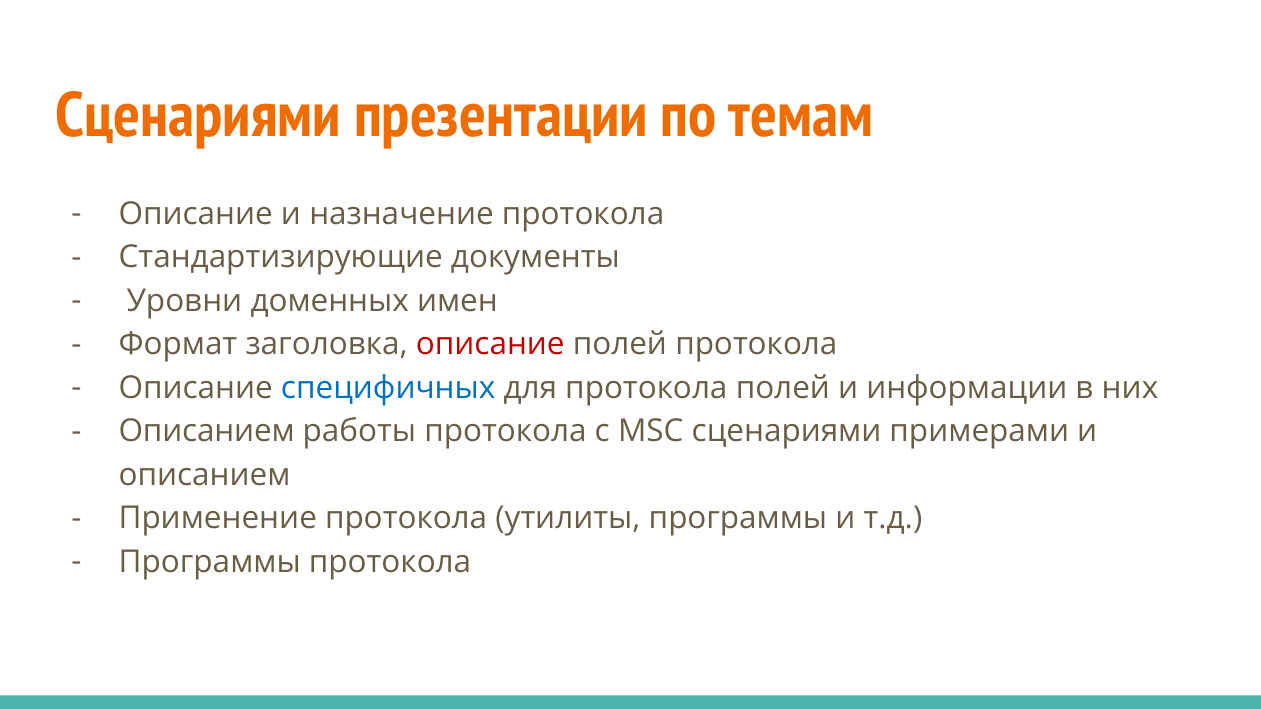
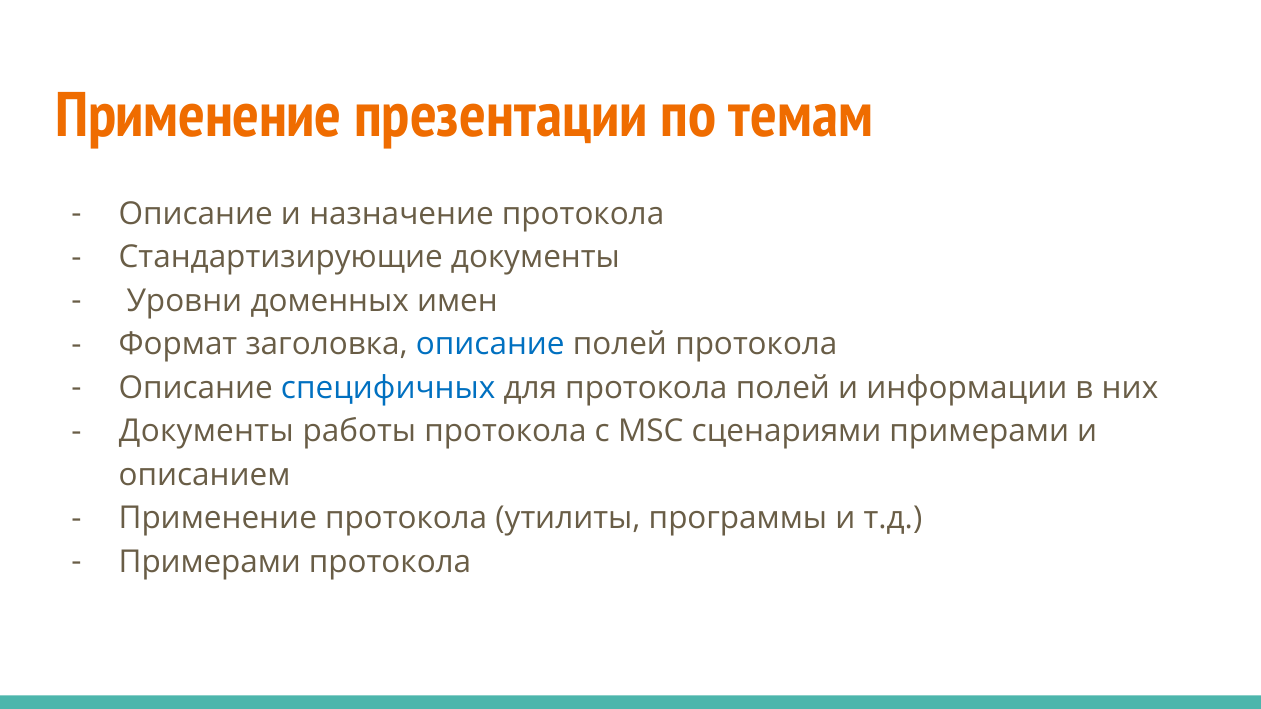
Сценариями at (198, 116): Сценариями -> Применение
описание at (490, 345) colour: red -> blue
Описанием at (207, 431): Описанием -> Документы
Программы at (210, 562): Программы -> Примерами
